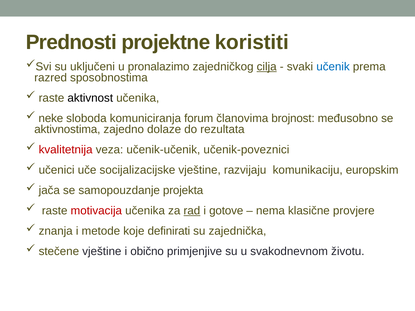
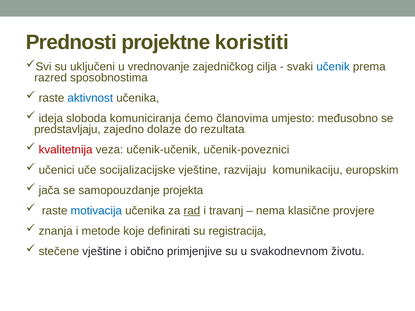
pronalazimo: pronalazimo -> vrednovanje
cilja underline: present -> none
aktivnost colour: black -> blue
neke: neke -> ideja
forum: forum -> ćemo
brojnost: brojnost -> umjesto
aktivnostima: aktivnostima -> predstavljaju
motivacija colour: red -> blue
gotove: gotove -> travanj
zajednička: zajednička -> registracija
